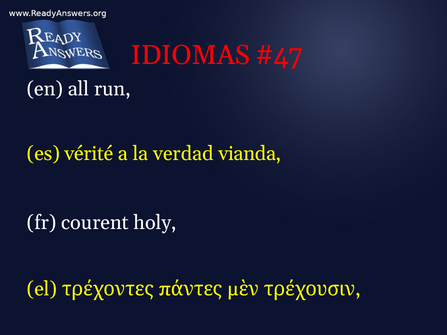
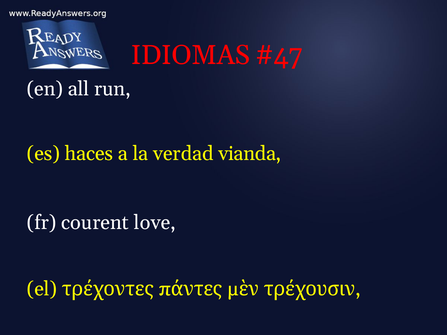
vérité: vérité -> haces
holy: holy -> love
